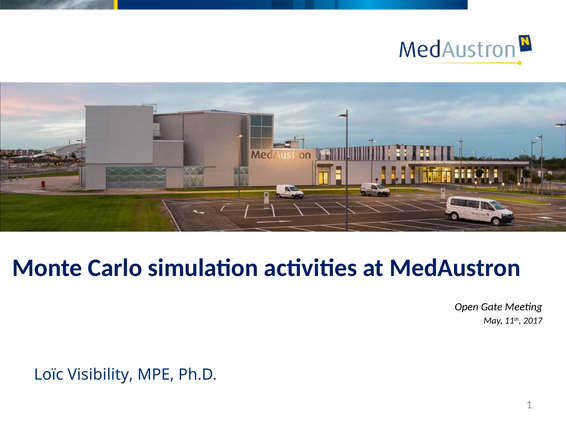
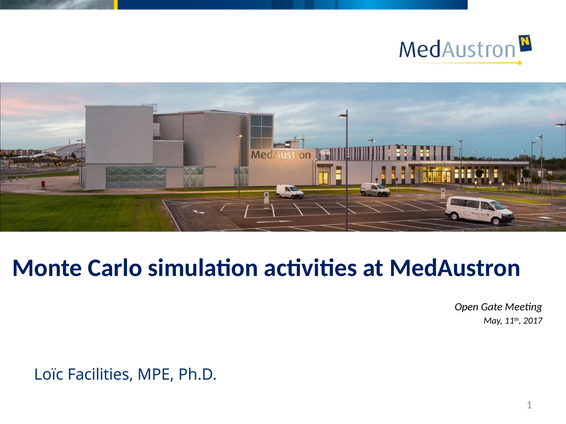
Visibility: Visibility -> Facilities
